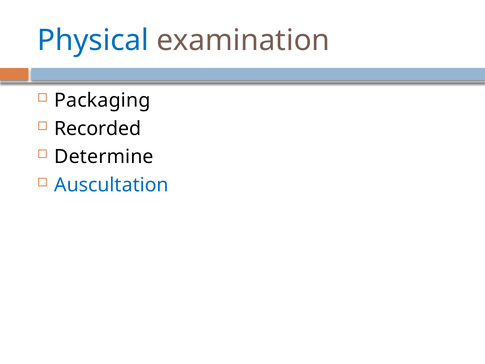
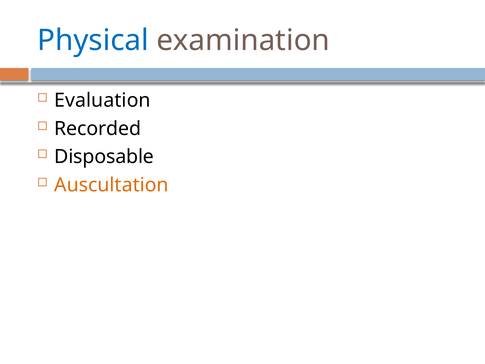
Packaging: Packaging -> Evaluation
Determine: Determine -> Disposable
Auscultation colour: blue -> orange
